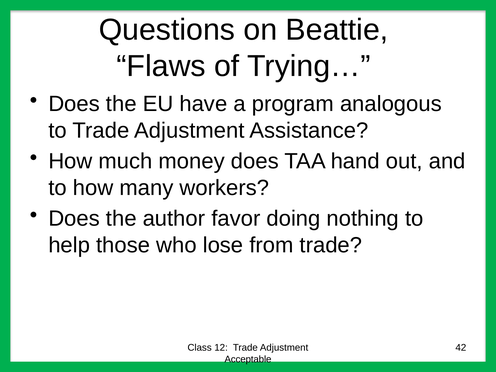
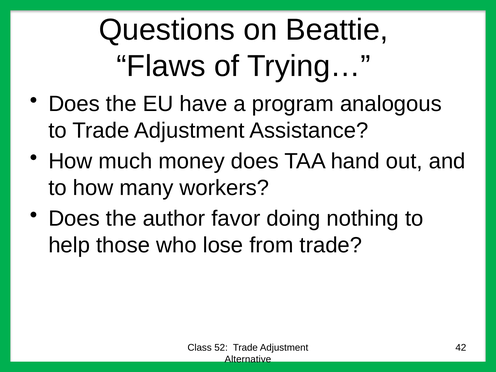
12: 12 -> 52
Acceptable: Acceptable -> Alternative
